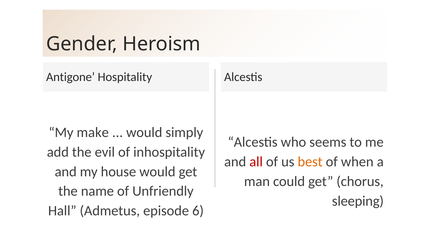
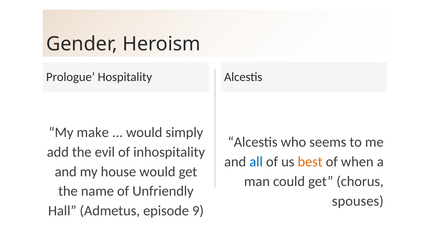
Antigone: Antigone -> Prologue
all colour: red -> blue
sleeping: sleeping -> spouses
6: 6 -> 9
